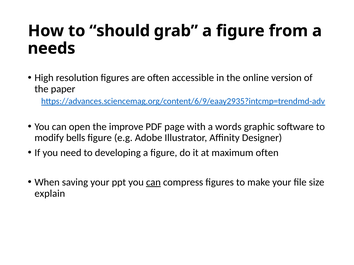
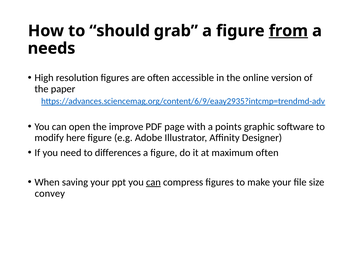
from underline: none -> present
words: words -> points
bells: bells -> here
developing: developing -> differences
explain: explain -> convey
